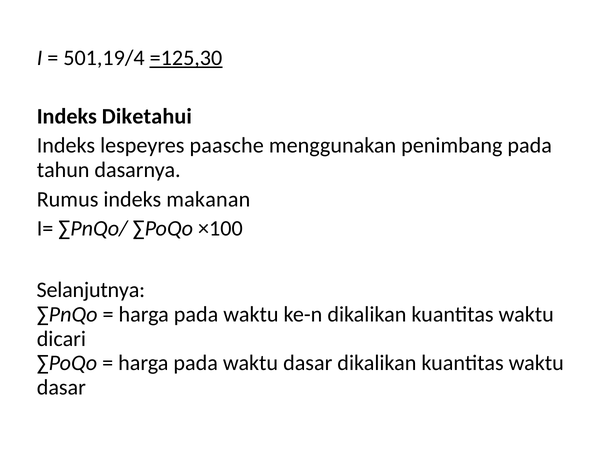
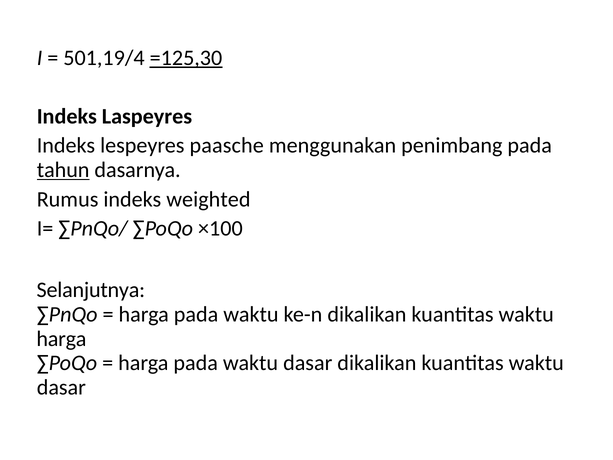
Diketahui: Diketahui -> Laspeyres
tahun underline: none -> present
makanan: makanan -> weighted
dicari at (61, 339): dicari -> harga
